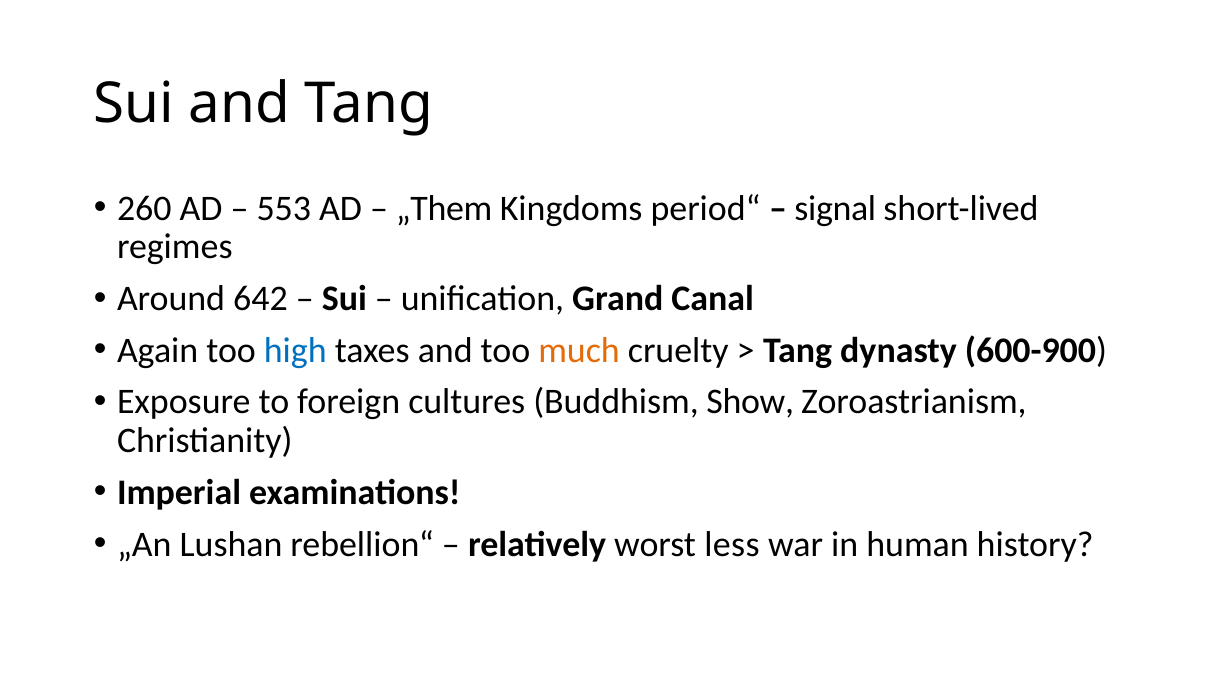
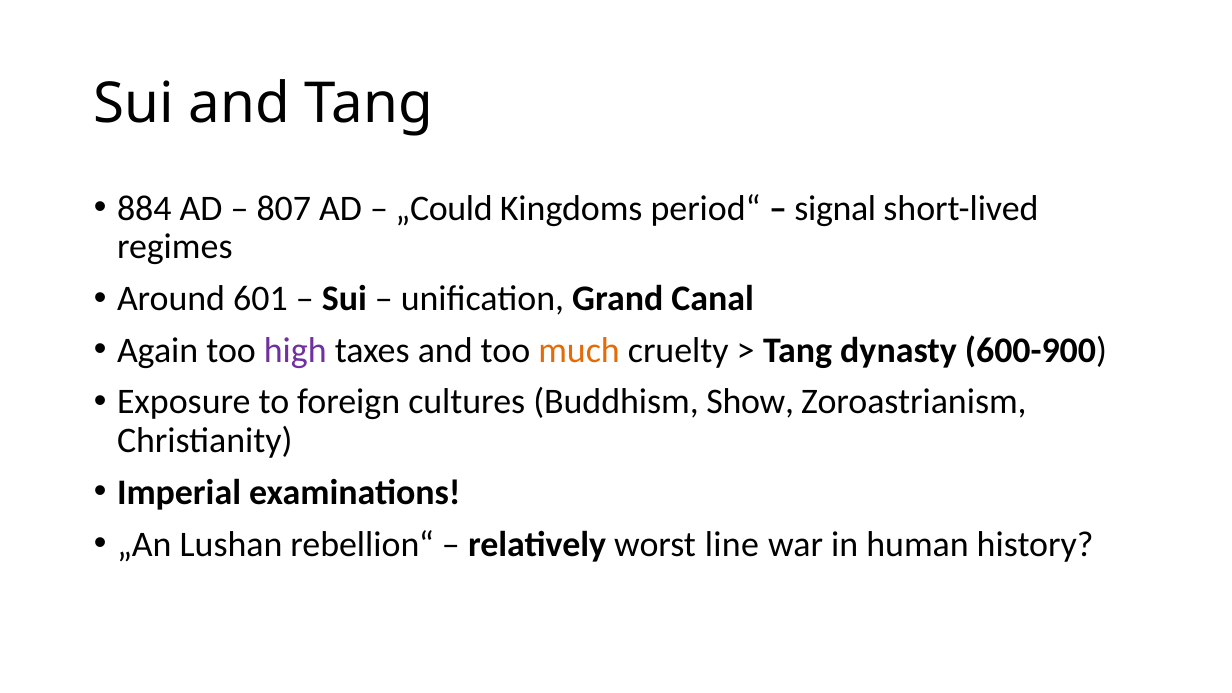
260: 260 -> 884
553: 553 -> 807
„Them: „Them -> „Could
642: 642 -> 601
high colour: blue -> purple
less: less -> line
